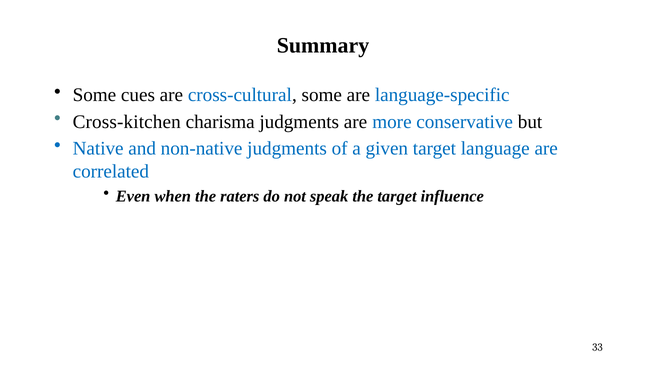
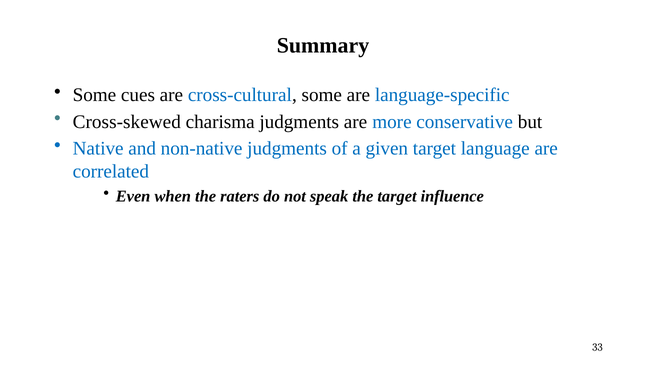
Cross-kitchen: Cross-kitchen -> Cross-skewed
